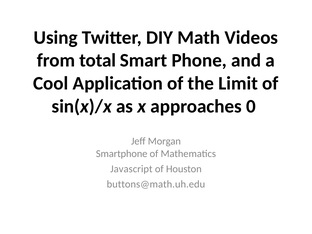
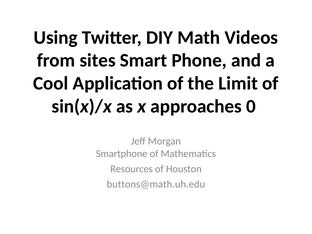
total: total -> sites
Javascript: Javascript -> Resources
